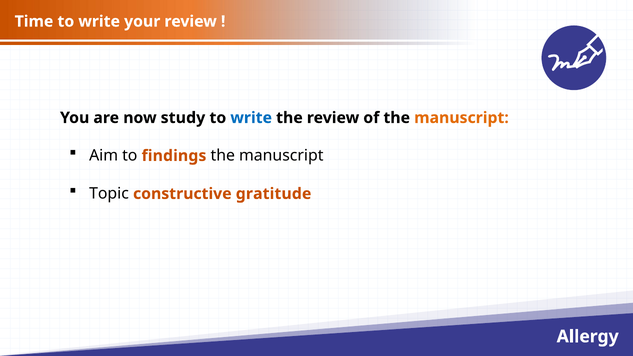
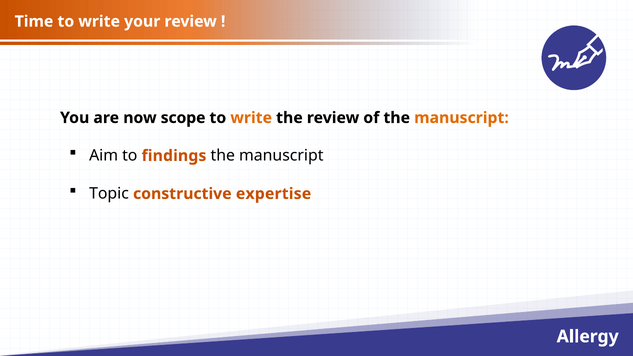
study: study -> scope
write at (251, 118) colour: blue -> orange
gratitude: gratitude -> expertise
